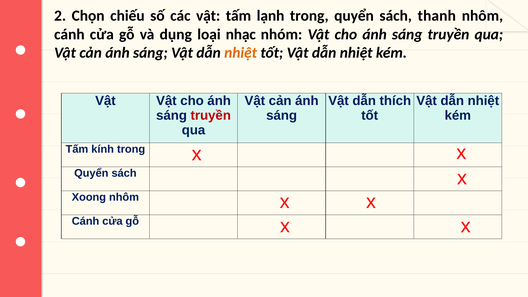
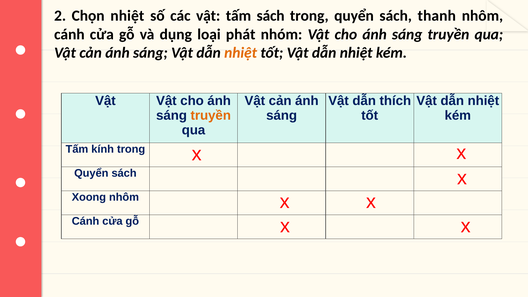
Chọn chiếu: chiếu -> nhiệt
tấm lạnh: lạnh -> sách
nhạc: nhạc -> phát
truyền at (211, 115) colour: red -> orange
